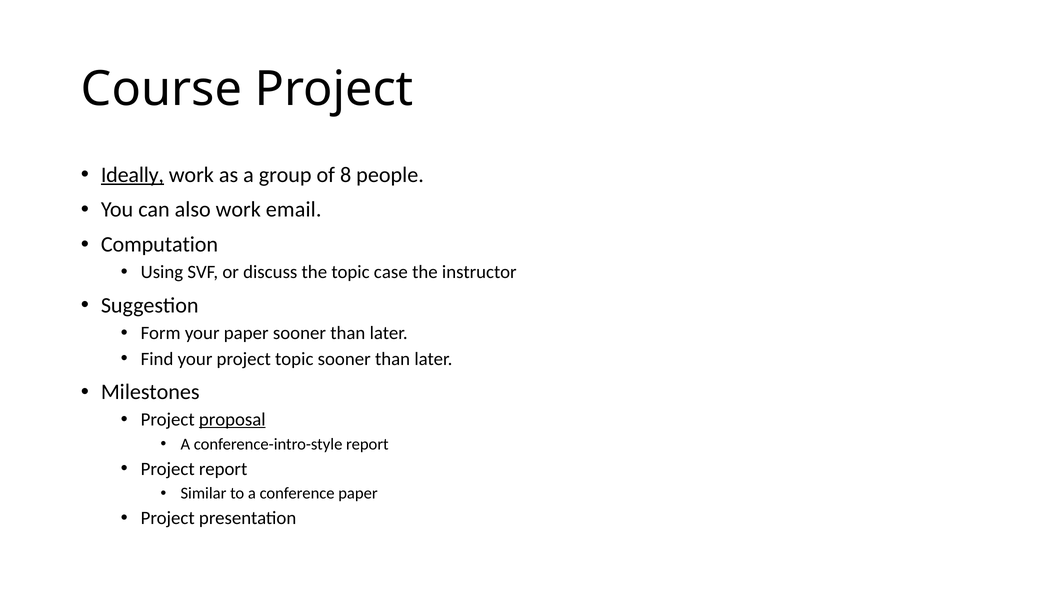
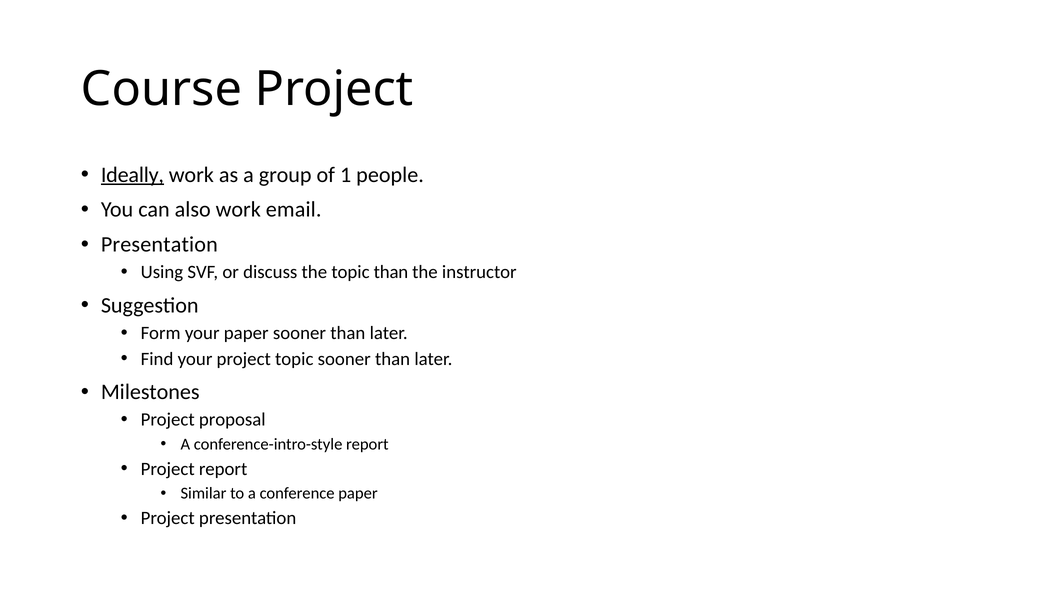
8: 8 -> 1
Computation at (159, 245): Computation -> Presentation
topic case: case -> than
proposal underline: present -> none
